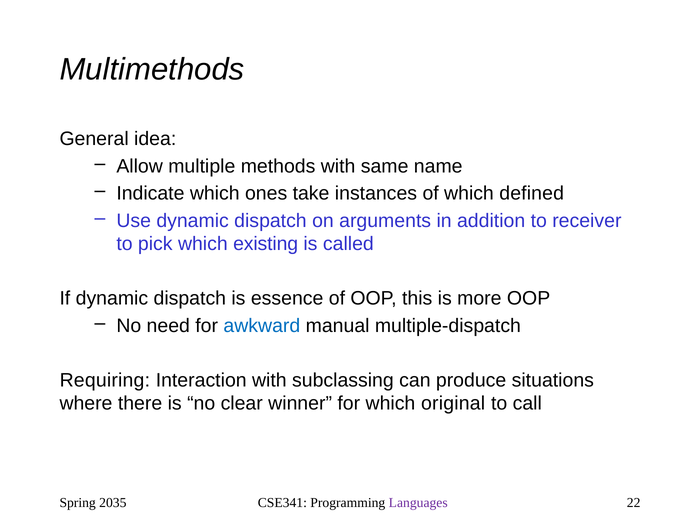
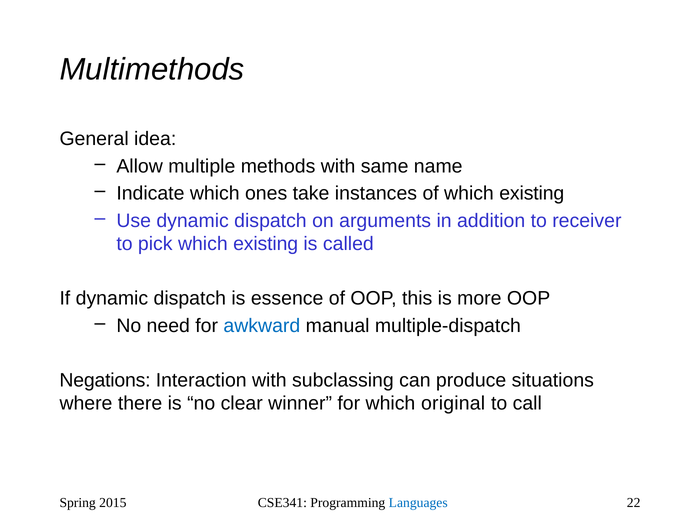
of which defined: defined -> existing
Requiring: Requiring -> Negations
2035: 2035 -> 2015
Languages colour: purple -> blue
